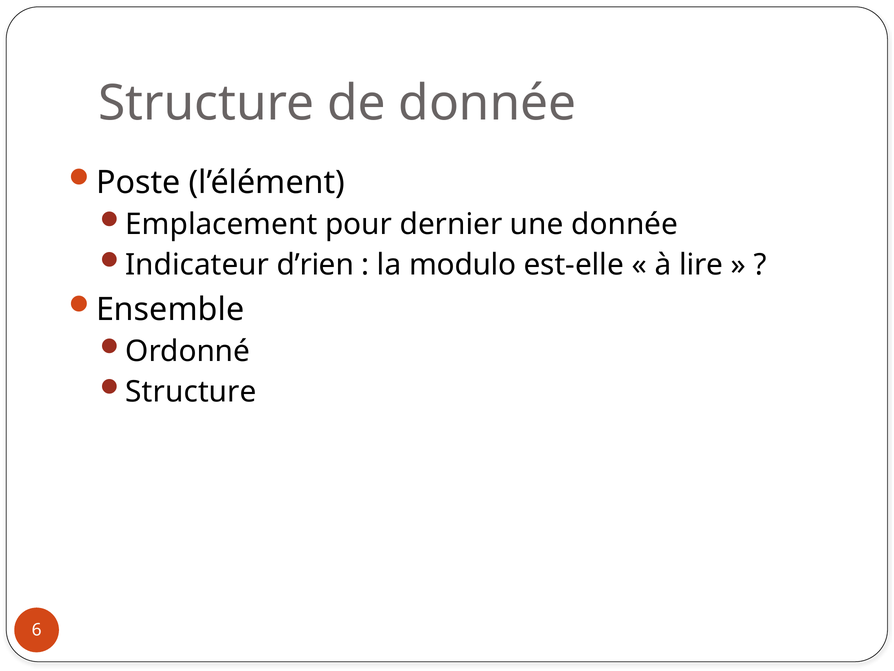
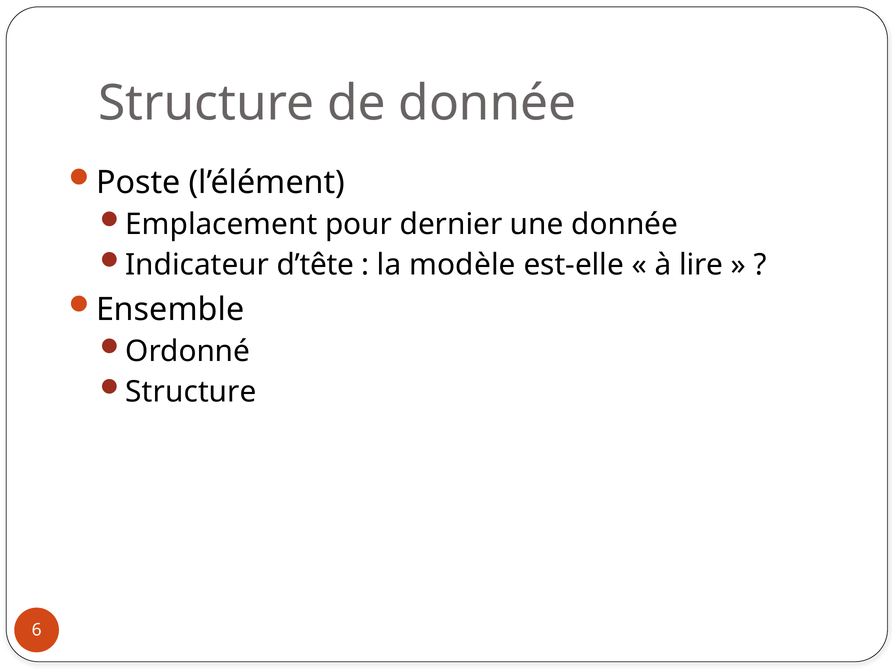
d’rien: d’rien -> d’tête
modulo: modulo -> modèle
